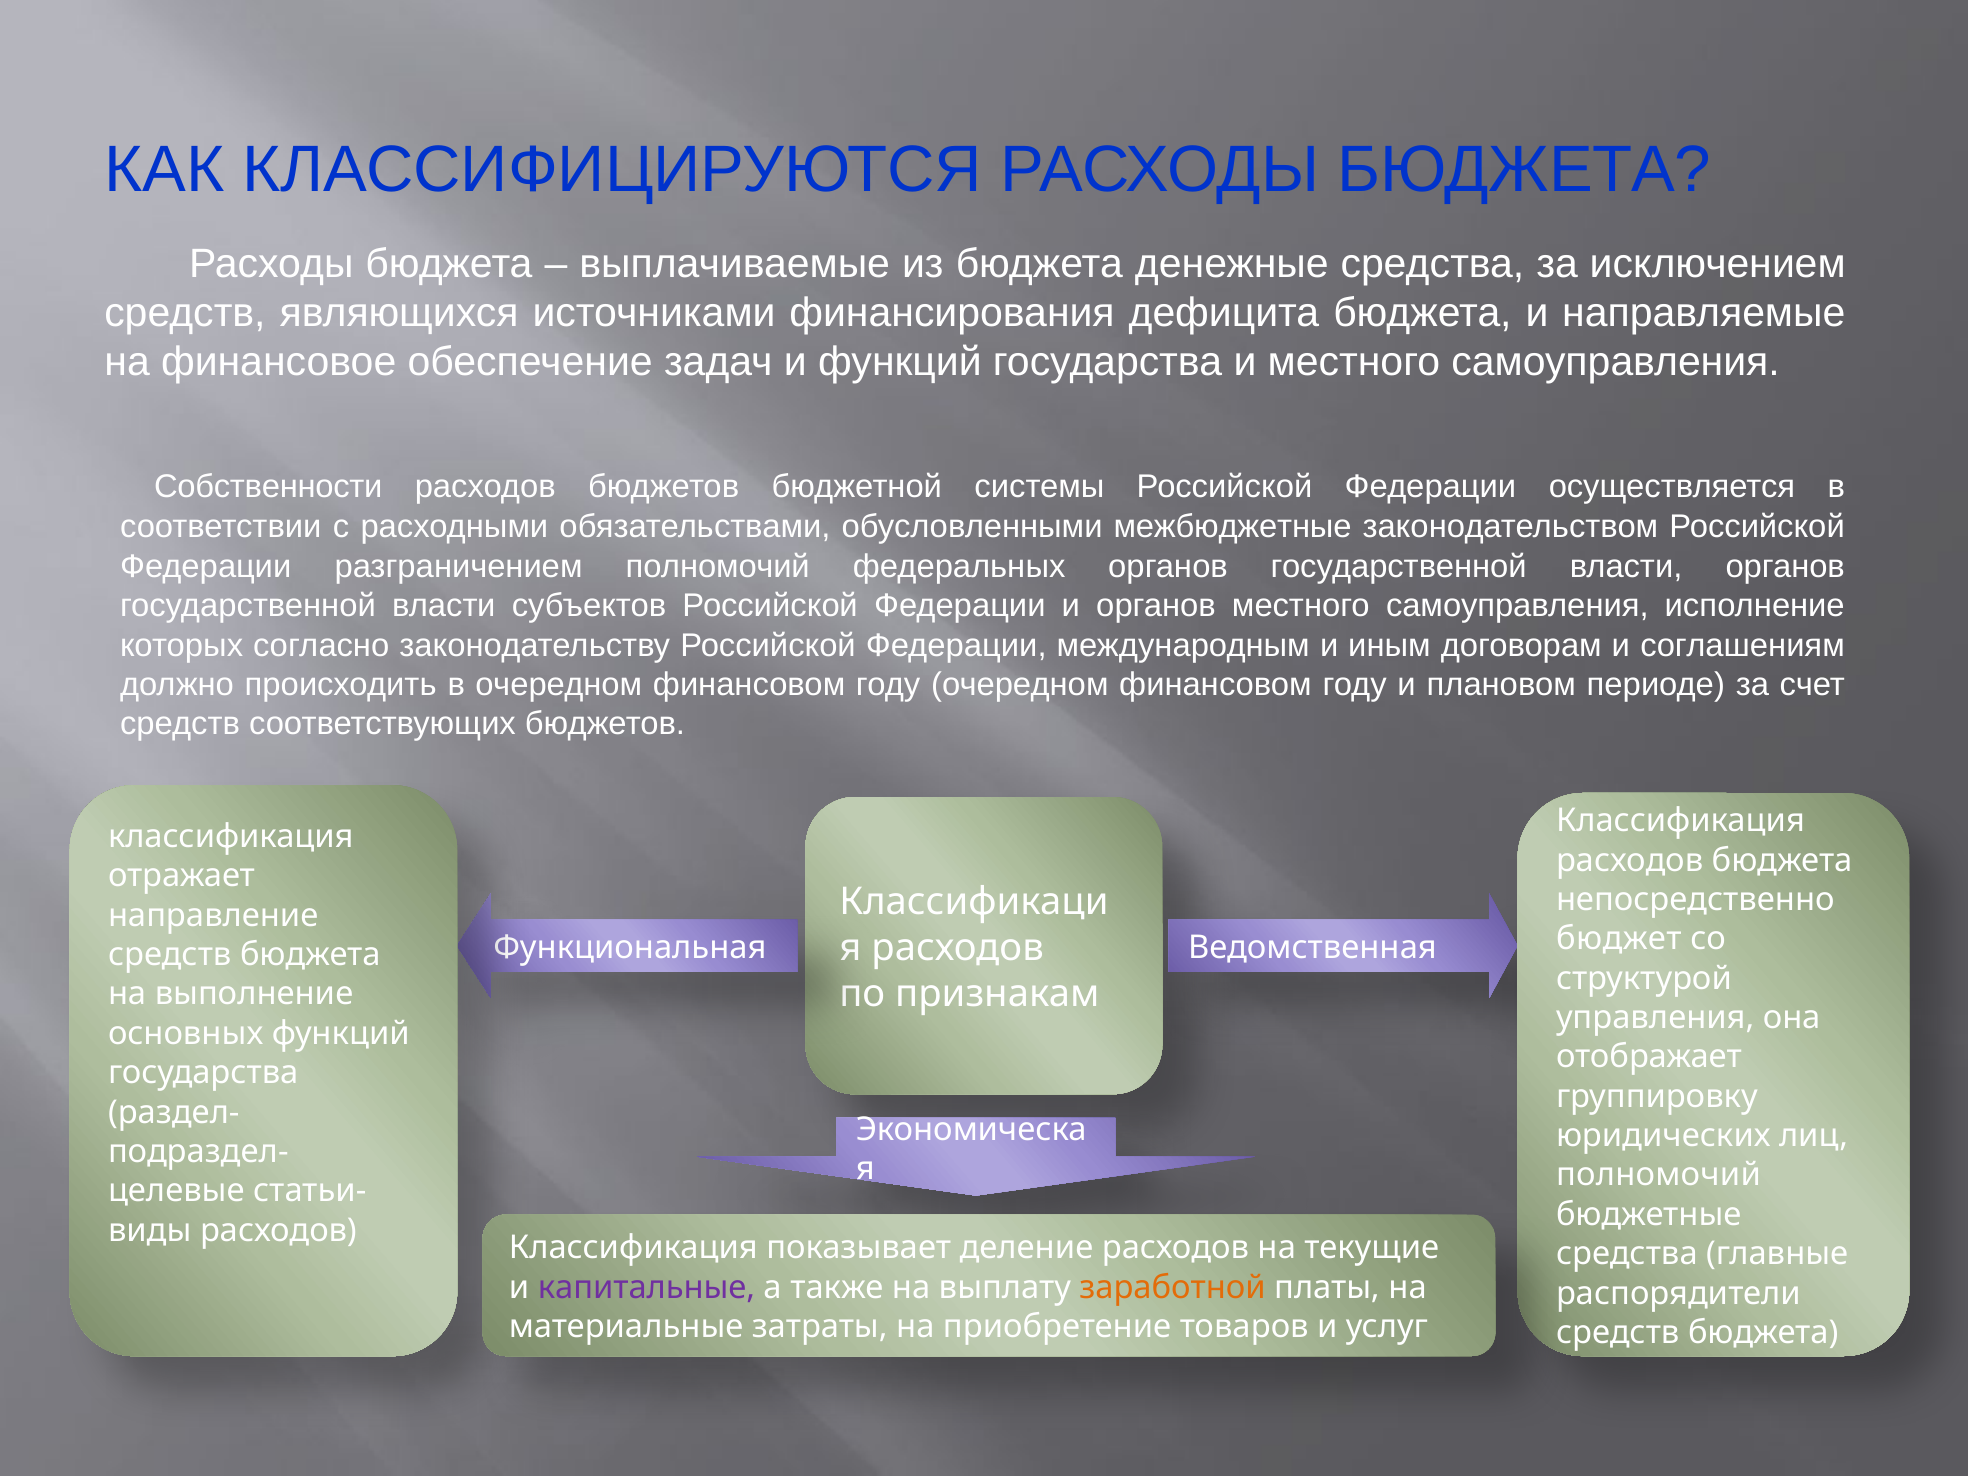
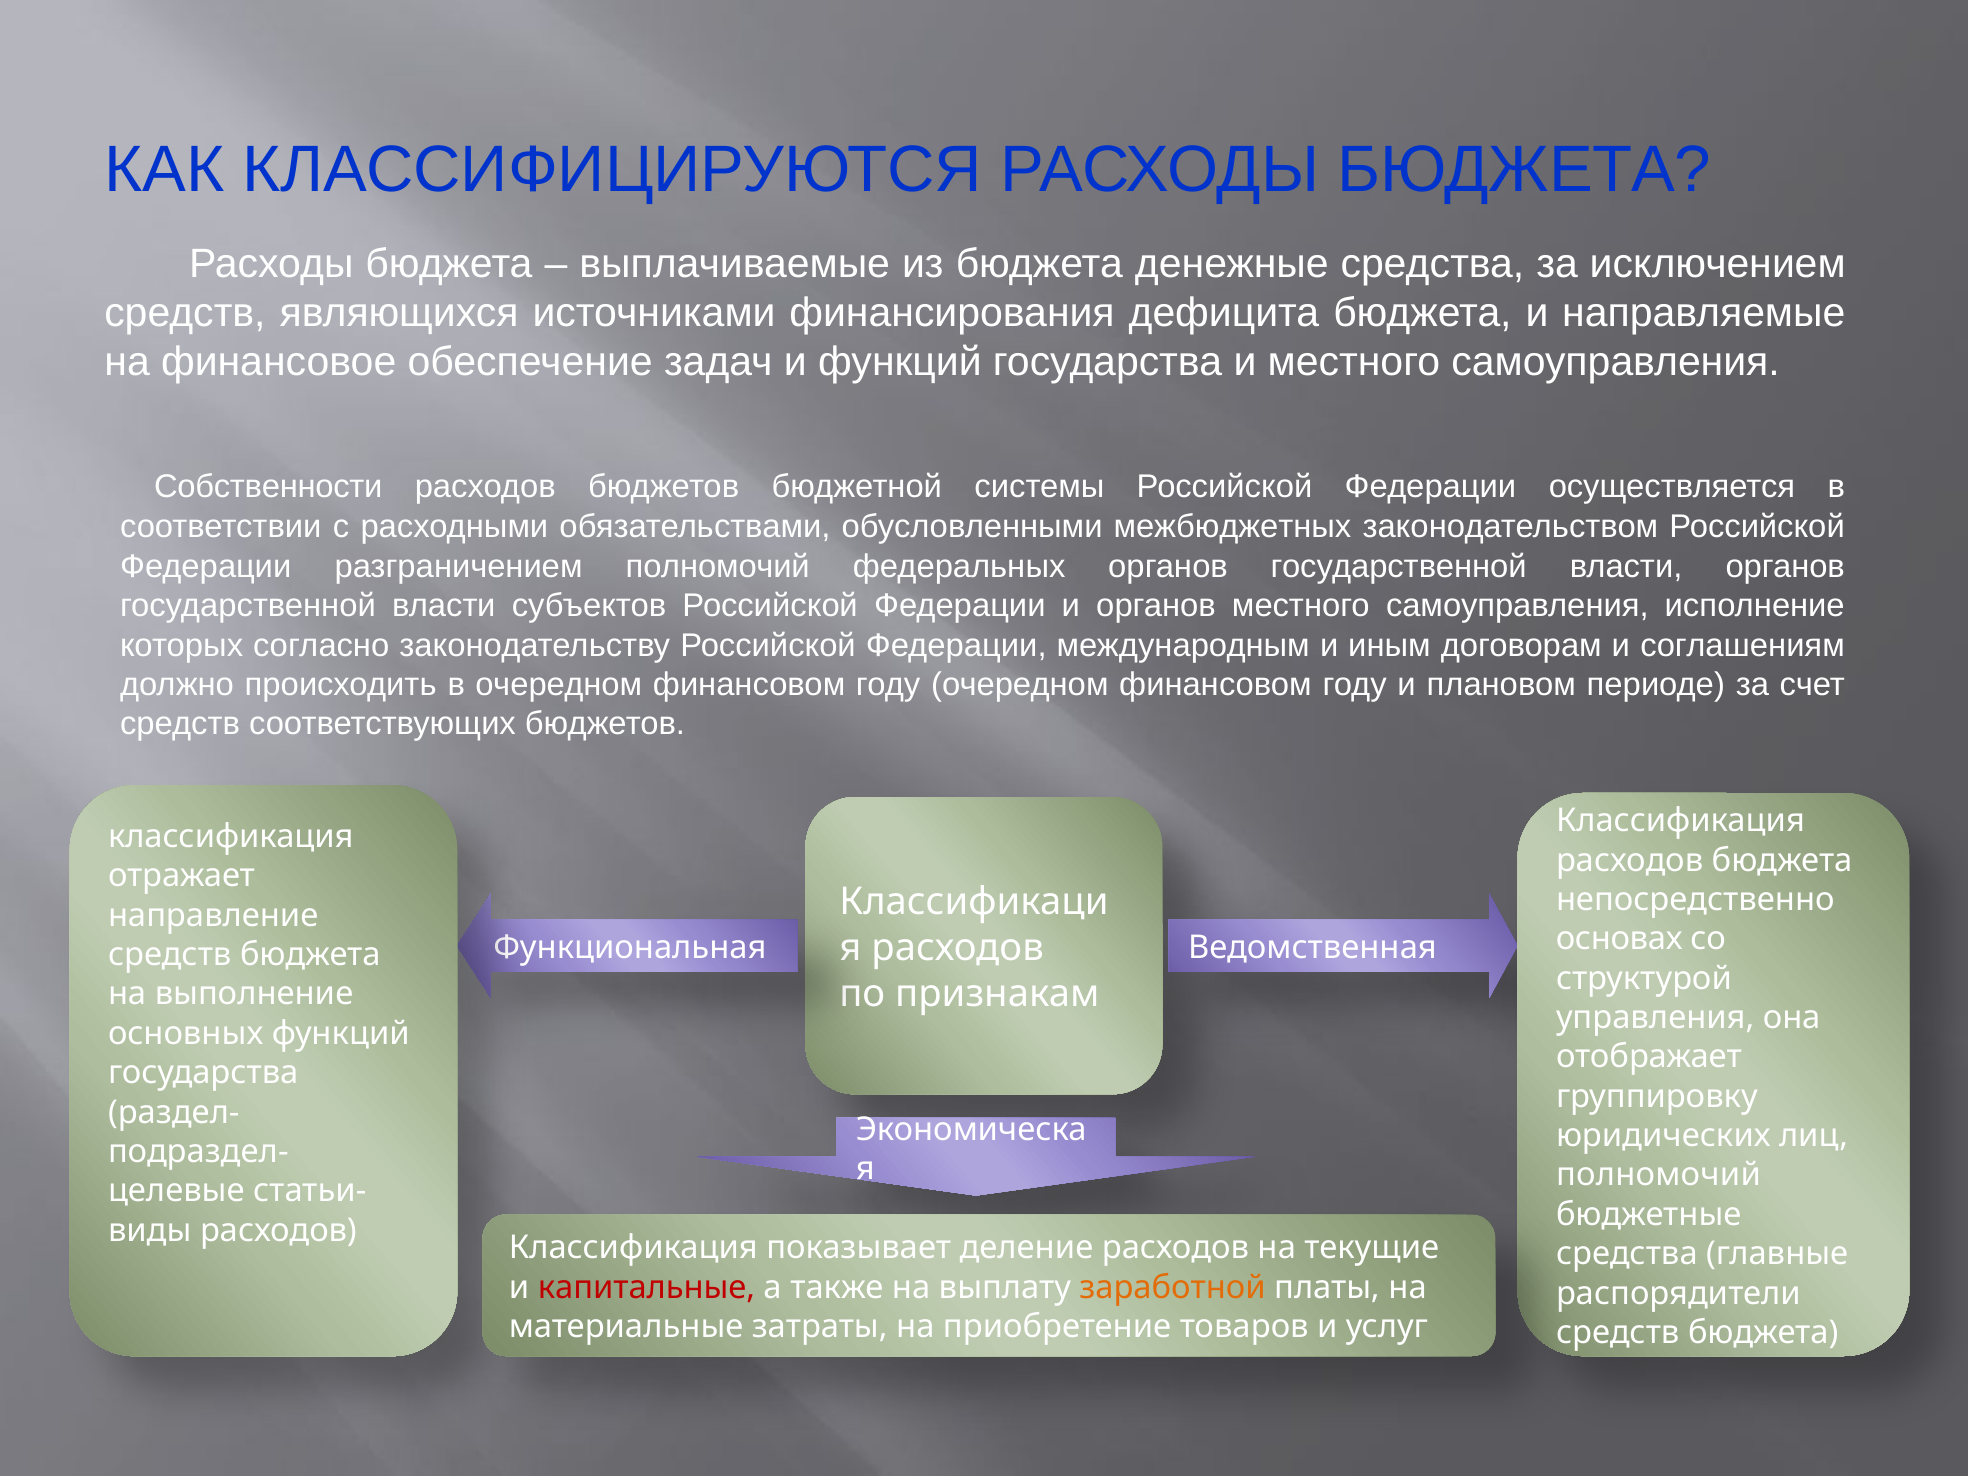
межбюджетные: межбюджетные -> межбюджетных
бюджет: бюджет -> основах
капитальные colour: purple -> red
